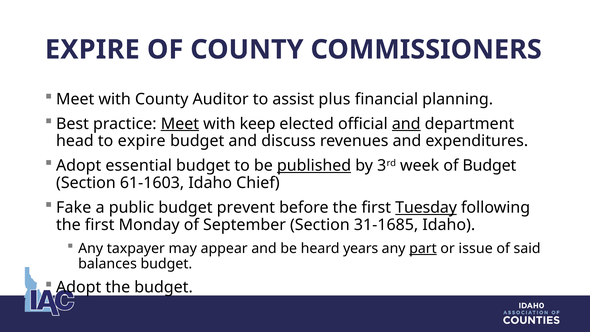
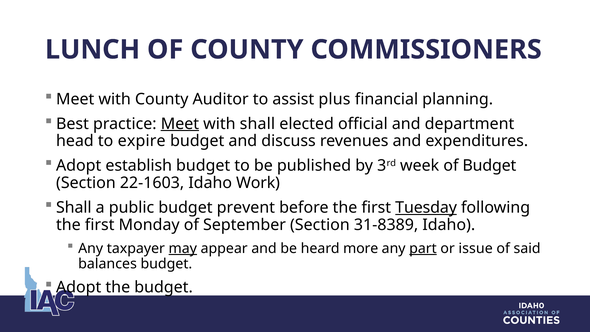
EXPIRE at (92, 50): EXPIRE -> LUNCH
with keep: keep -> shall
and at (406, 124) underline: present -> none
essential: essential -> establish
published underline: present -> none
61-1603: 61-1603 -> 22-1603
Chief: Chief -> Work
Fake at (74, 207): Fake -> Shall
31-1685: 31-1685 -> 31-8389
may underline: none -> present
years: years -> more
